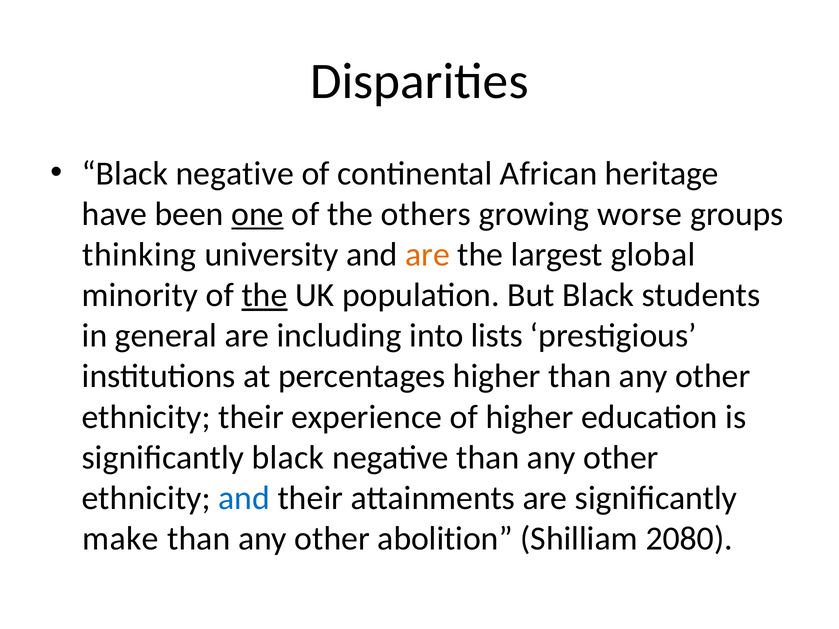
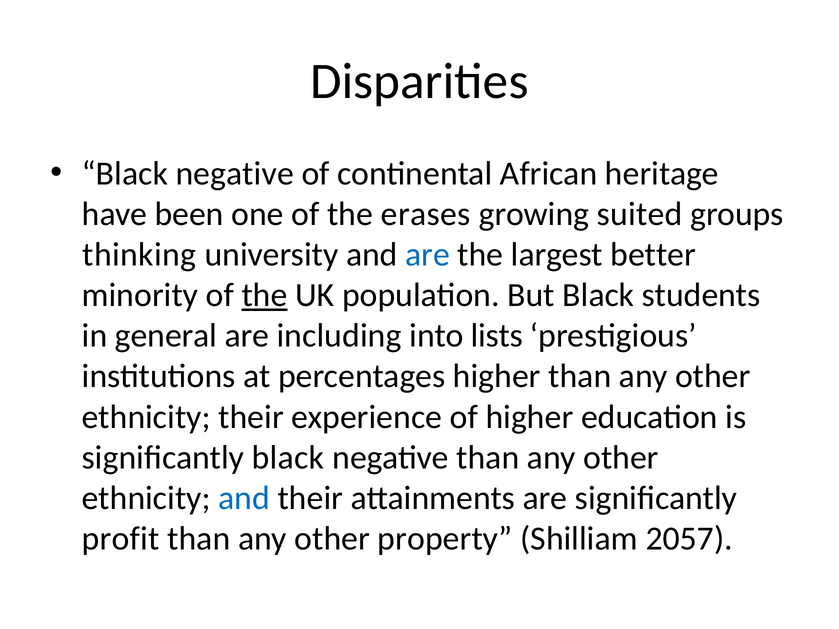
one underline: present -> none
others: others -> erases
worse: worse -> suited
are at (428, 255) colour: orange -> blue
global: global -> better
make: make -> profit
abolition: abolition -> property
2080: 2080 -> 2057
